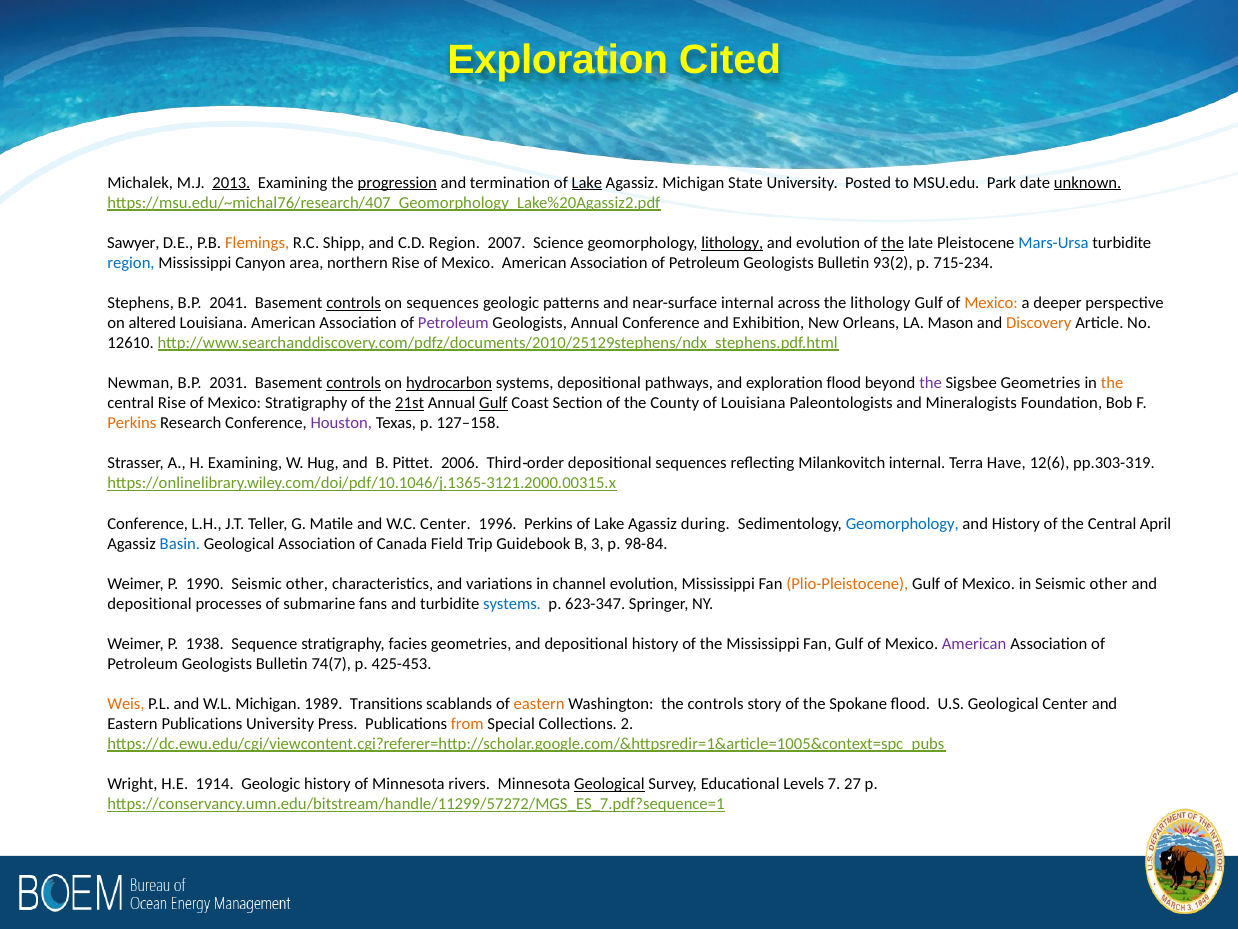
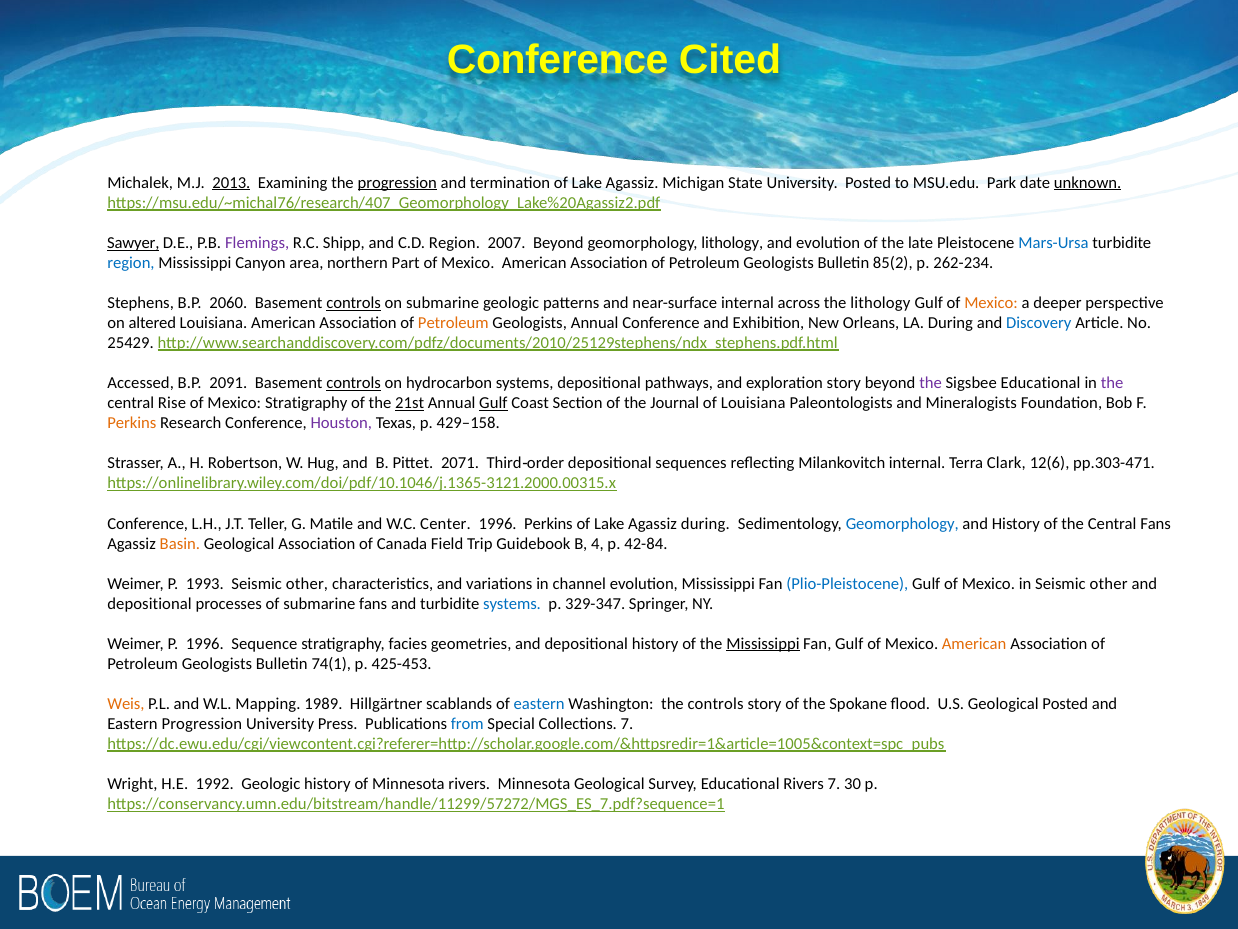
Exploration at (558, 60): Exploration -> Conference
Lake at (587, 182) underline: present -> none
Sawyer underline: none -> present
Flemings colour: orange -> purple
2007 Science: Science -> Beyond
lithology at (732, 243) underline: present -> none
the at (893, 243) underline: present -> none
northern Rise: Rise -> Part
93(2: 93(2 -> 85(2
715-234: 715-234 -> 262-234
2041: 2041 -> 2060
on sequences: sequences -> submarine
Petroleum at (453, 323) colour: purple -> orange
LA Mason: Mason -> During
Discovery colour: orange -> blue
12610: 12610 -> 25429
Newman: Newman -> Accessed
2031: 2031 -> 2091
hydrocarbon underline: present -> none
exploration flood: flood -> story
Sigsbee Geometries: Geometries -> Educational
the at (1112, 383) colour: orange -> purple
County: County -> Journal
127–158: 127–158 -> 429–158
H Examining: Examining -> Robertson
2006: 2006 -> 2071
Have: Have -> Clark
pp.303-319: pp.303-319 -> pp.303-471
Central April: April -> Fans
Basin colour: blue -> orange
3: 3 -> 4
98-84: 98-84 -> 42-84
1990: 1990 -> 1993
Plio-Pleistocene colour: orange -> blue
623-347: 623-347 -> 329-347
P 1938: 1938 -> 1996
Mississippi at (763, 643) underline: none -> present
American at (974, 643) colour: purple -> orange
74(7: 74(7 -> 74(1
W.L Michigan: Michigan -> Mapping
Transitions: Transitions -> Hillgärtner
eastern at (539, 703) colour: orange -> blue
Geological Center: Center -> Posted
Eastern Publications: Publications -> Progression
from colour: orange -> blue
Collections 2: 2 -> 7
1914: 1914 -> 1992
Geological at (609, 784) underline: present -> none
Educational Levels: Levels -> Rivers
27: 27 -> 30
